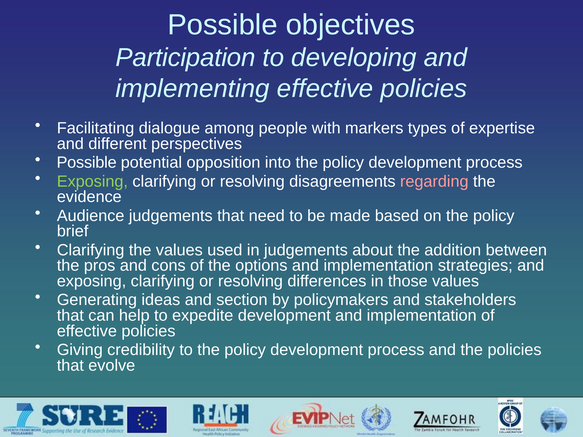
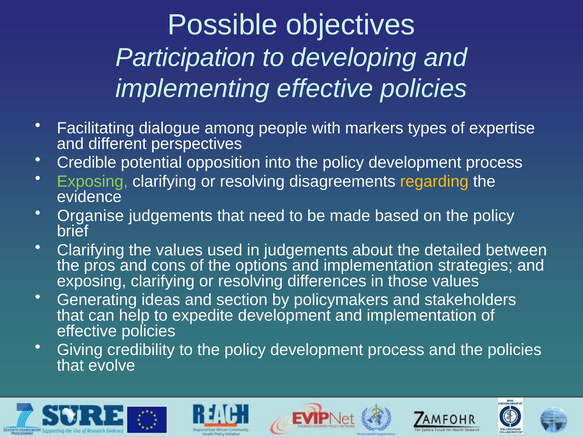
Possible at (87, 163): Possible -> Credible
regarding colour: pink -> yellow
Audience: Audience -> Organise
addition: addition -> detailed
